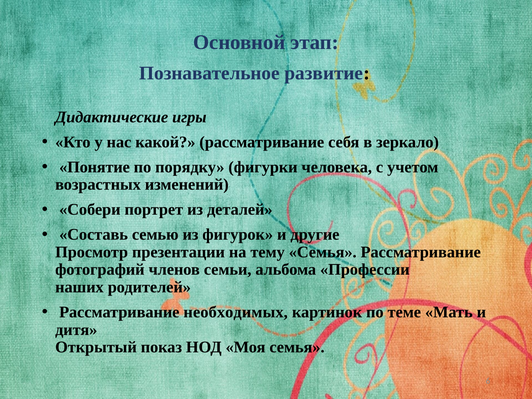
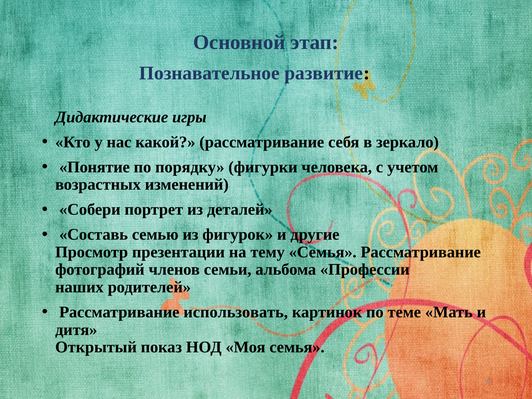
необходимых: необходимых -> использовать
